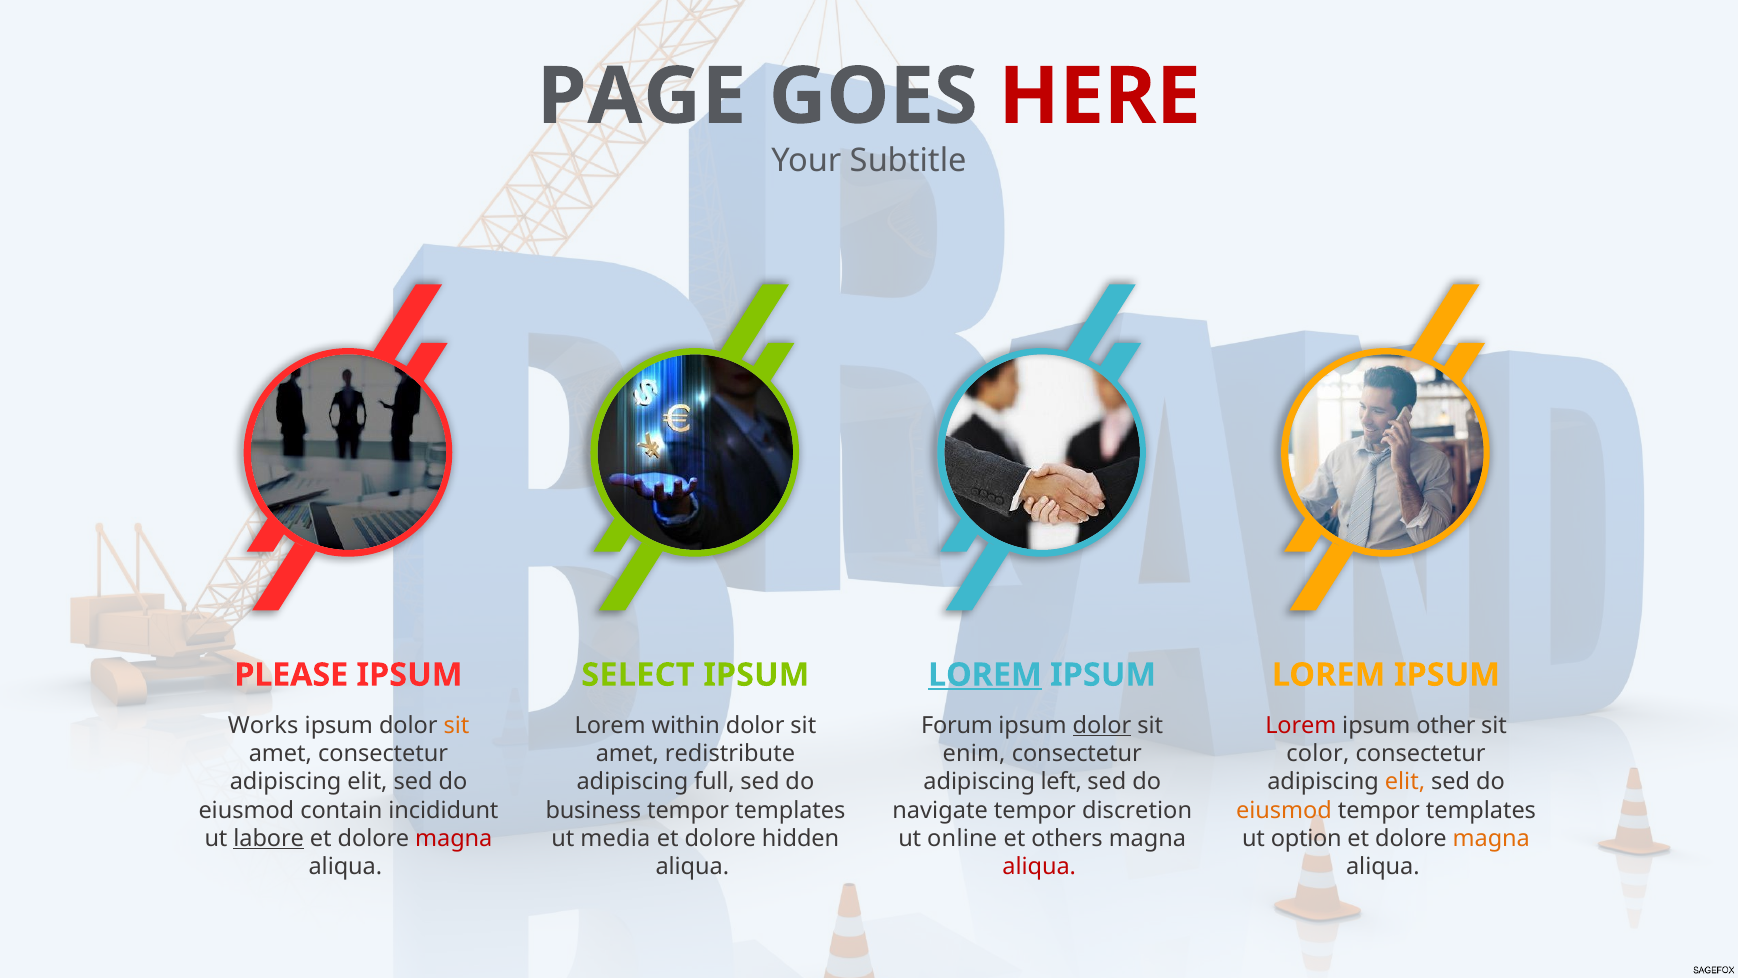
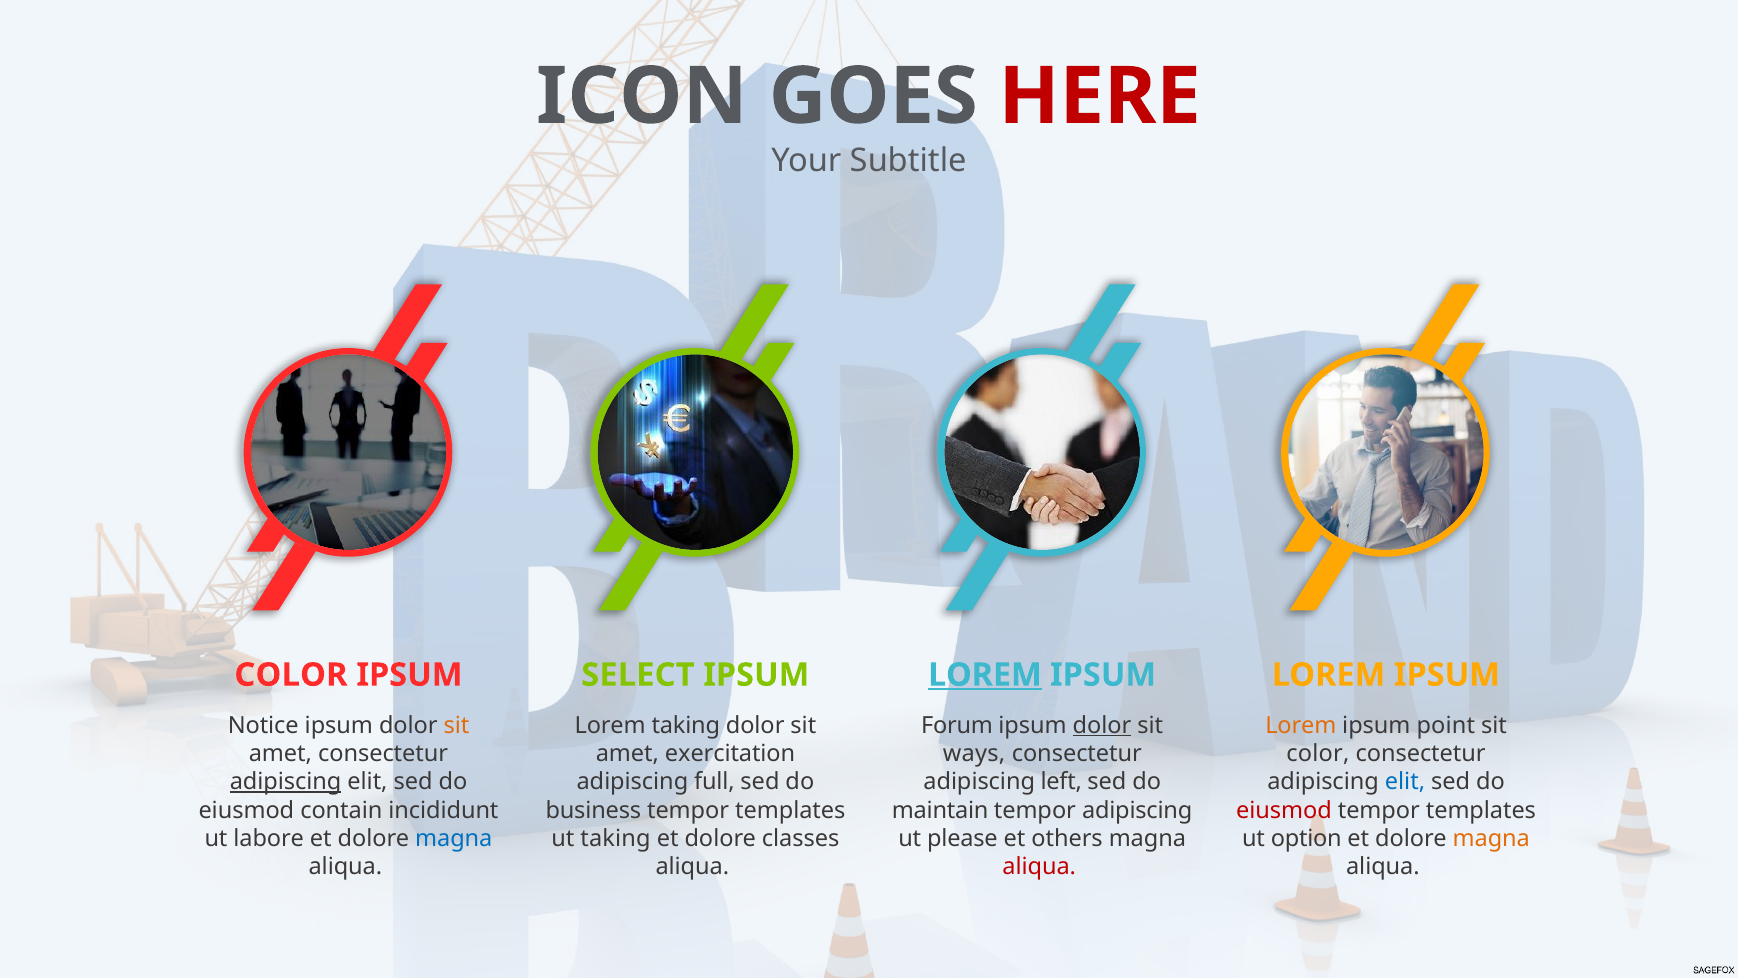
PAGE: PAGE -> ICON
PLEASE at (291, 675): PLEASE -> COLOR
Works: Works -> Notice
Lorem within: within -> taking
Lorem at (1301, 725) colour: red -> orange
other: other -> point
redistribute: redistribute -> exercitation
enim: enim -> ways
adipiscing at (286, 782) underline: none -> present
elit at (1405, 782) colour: orange -> blue
navigate: navigate -> maintain
tempor discretion: discretion -> adipiscing
eiusmod at (1284, 810) colour: orange -> red
labore underline: present -> none
magna at (454, 838) colour: red -> blue
ut media: media -> taking
hidden: hidden -> classes
online: online -> please
